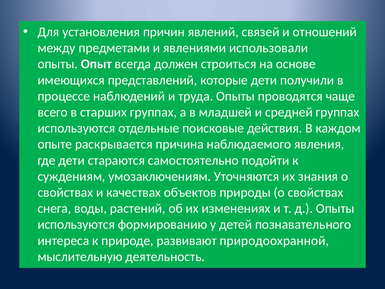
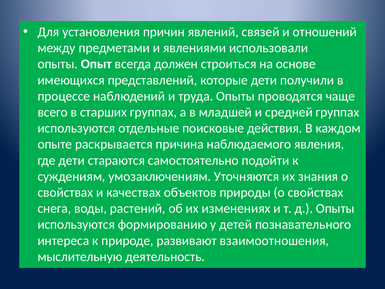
природоохранной: природоохранной -> взаимоотношения
